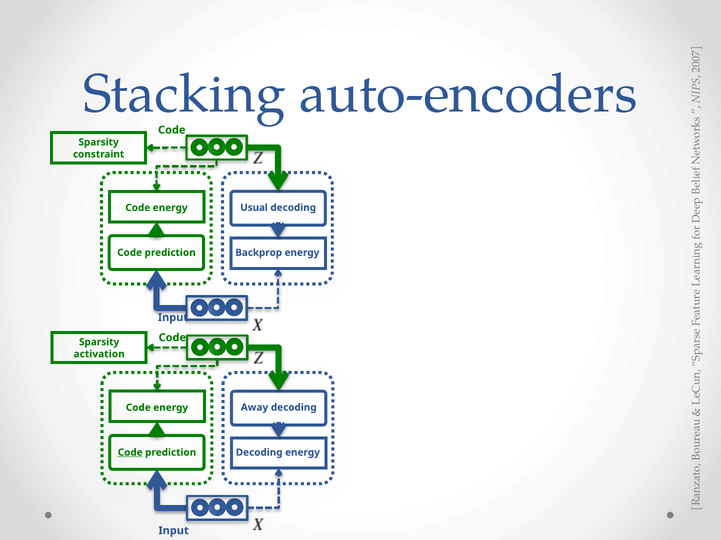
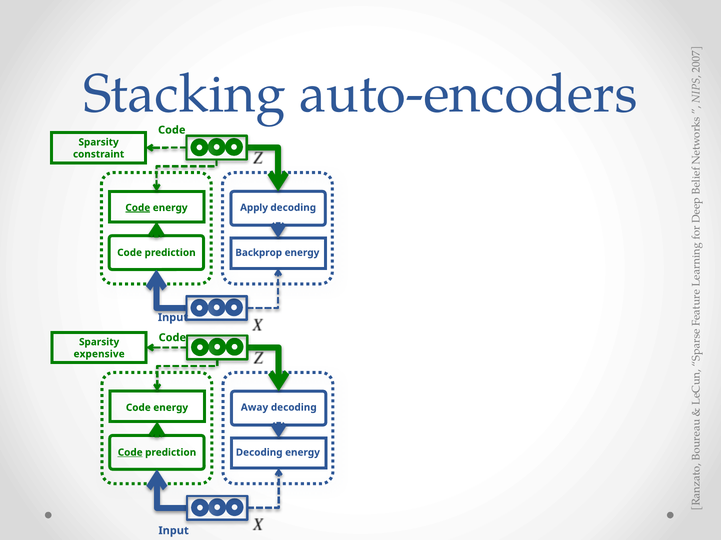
Usual: Usual -> Apply
Code at (138, 208) underline: none -> present
activation: activation -> expensive
